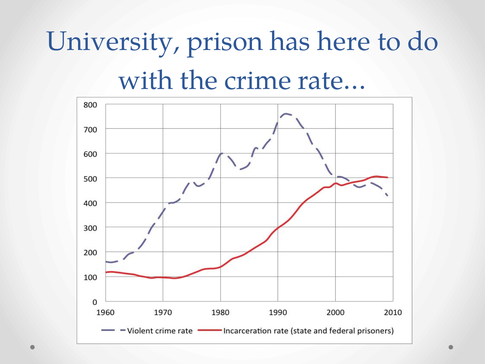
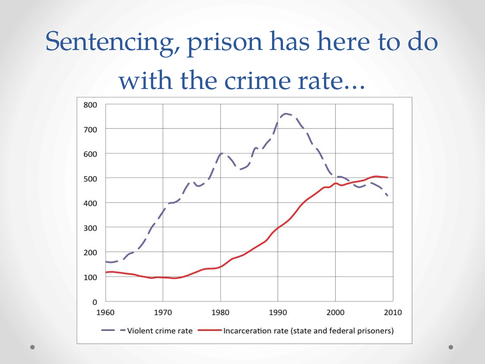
University: University -> Sentencing
